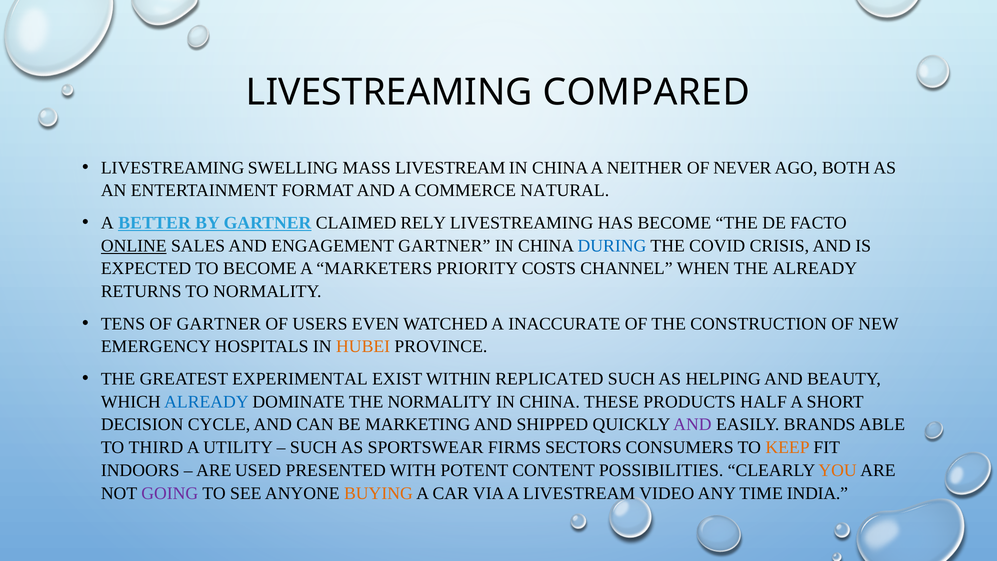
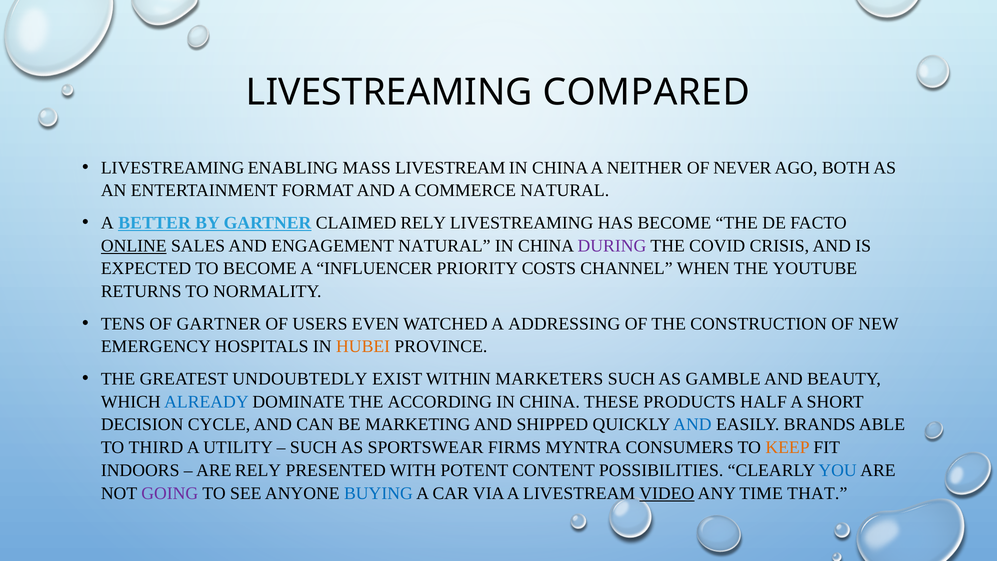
SWELLING: SWELLING -> ENABLING
ENGAGEMENT GARTNER: GARTNER -> NATURAL
DURING colour: blue -> purple
MARKETERS: MARKETERS -> INFLUENCER
THE ALREADY: ALREADY -> YOUTUBE
INACCURATE: INACCURATE -> ADDRESSING
EXPERIMENTAL: EXPERIMENTAL -> UNDOUBTEDLY
REPLICATED: REPLICATED -> MARKETERS
HELPING: HELPING -> GAMBLE
THE NORMALITY: NORMALITY -> ACCORDING
AND at (692, 424) colour: purple -> blue
SECTORS: SECTORS -> MYNTRA
ARE USED: USED -> RELY
YOU colour: orange -> blue
BUYING colour: orange -> blue
VIDEO underline: none -> present
INDIA: INDIA -> THAT
